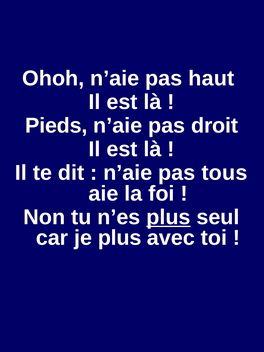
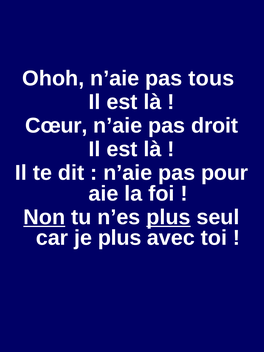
haut: haut -> tous
Pieds: Pieds -> Cœur
tous: tous -> pour
Non underline: none -> present
